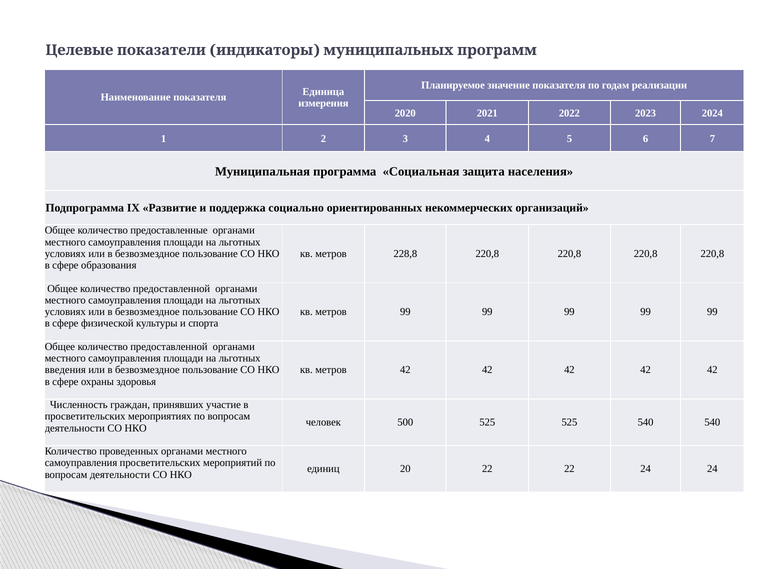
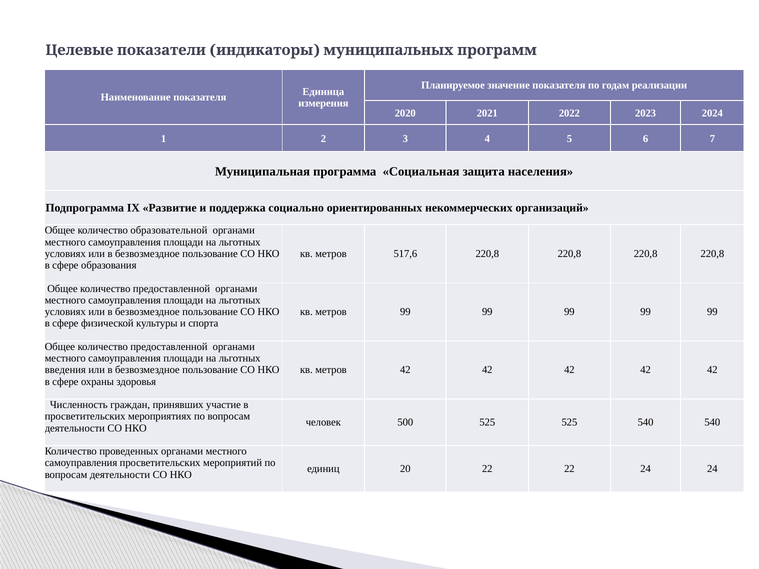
предоставленные: предоставленные -> образовательной
228,8: 228,8 -> 517,6
